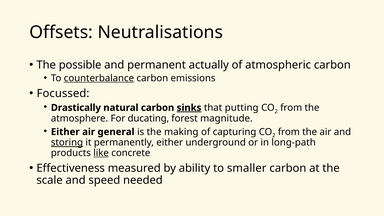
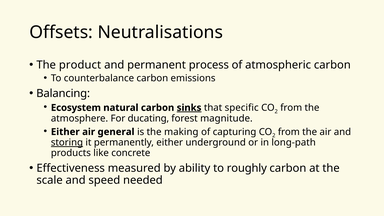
possible: possible -> product
actually: actually -> process
counterbalance underline: present -> none
Focussed: Focussed -> Balancing
Drastically: Drastically -> Ecosystem
putting: putting -> specific
like underline: present -> none
smaller: smaller -> roughly
